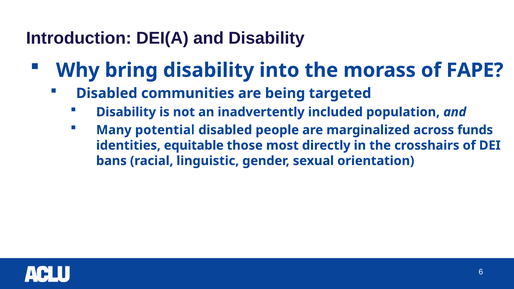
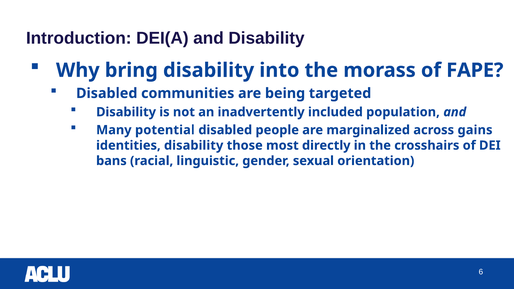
funds: funds -> gains
identities equitable: equitable -> disability
